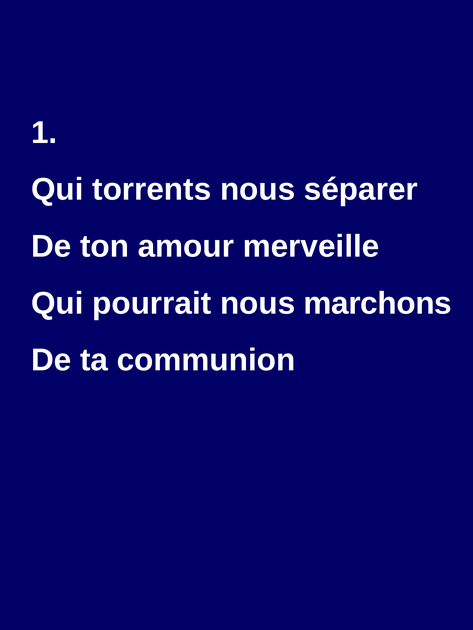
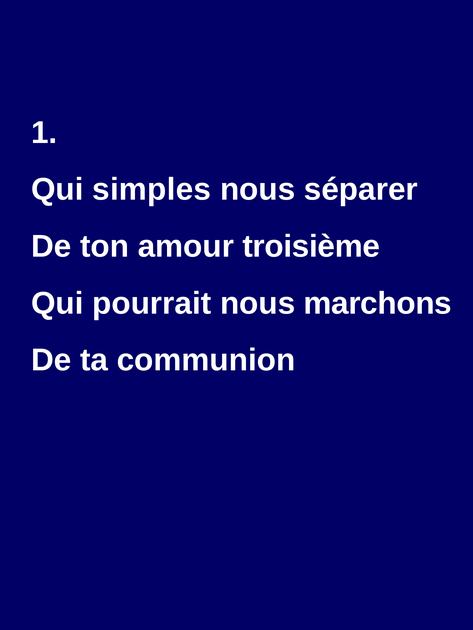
torrents: torrents -> simples
merveille: merveille -> troisième
